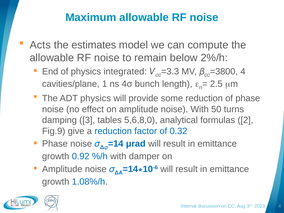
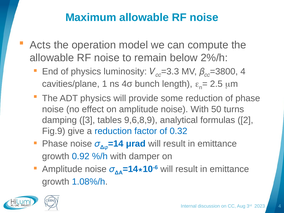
estimates: estimates -> operation
integrated: integrated -> luminosity
5,6,8,0: 5,6,8,0 -> 9,6,8,9
